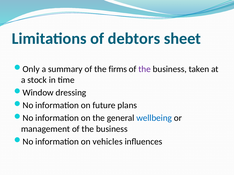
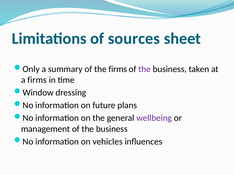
debtors: debtors -> sources
a stock: stock -> firms
wellbeing colour: blue -> purple
